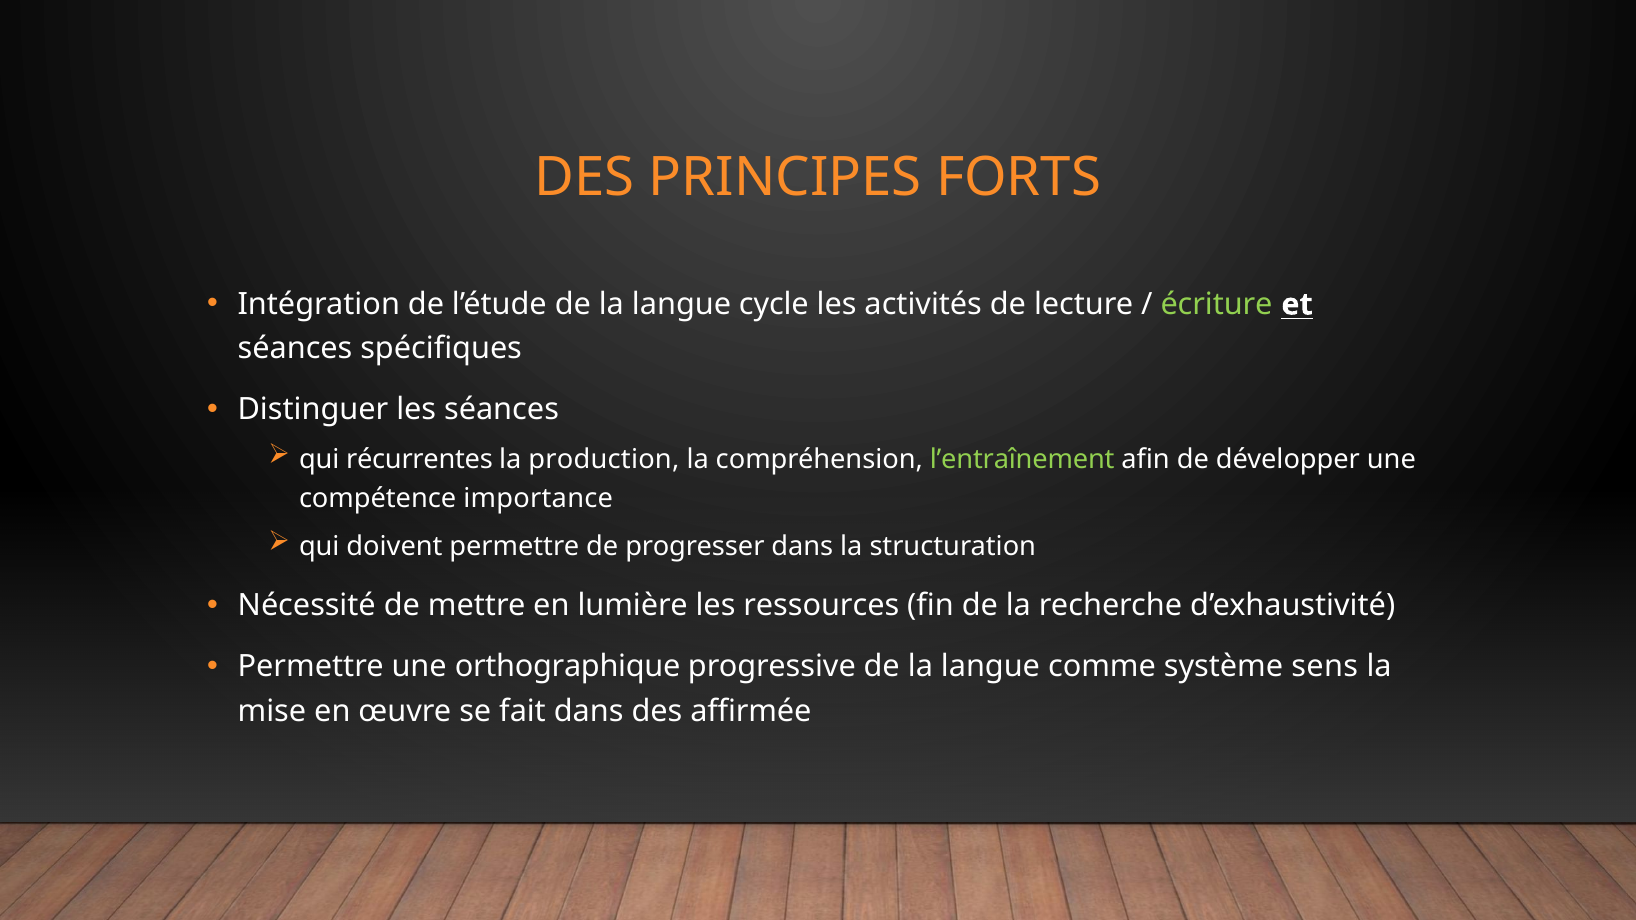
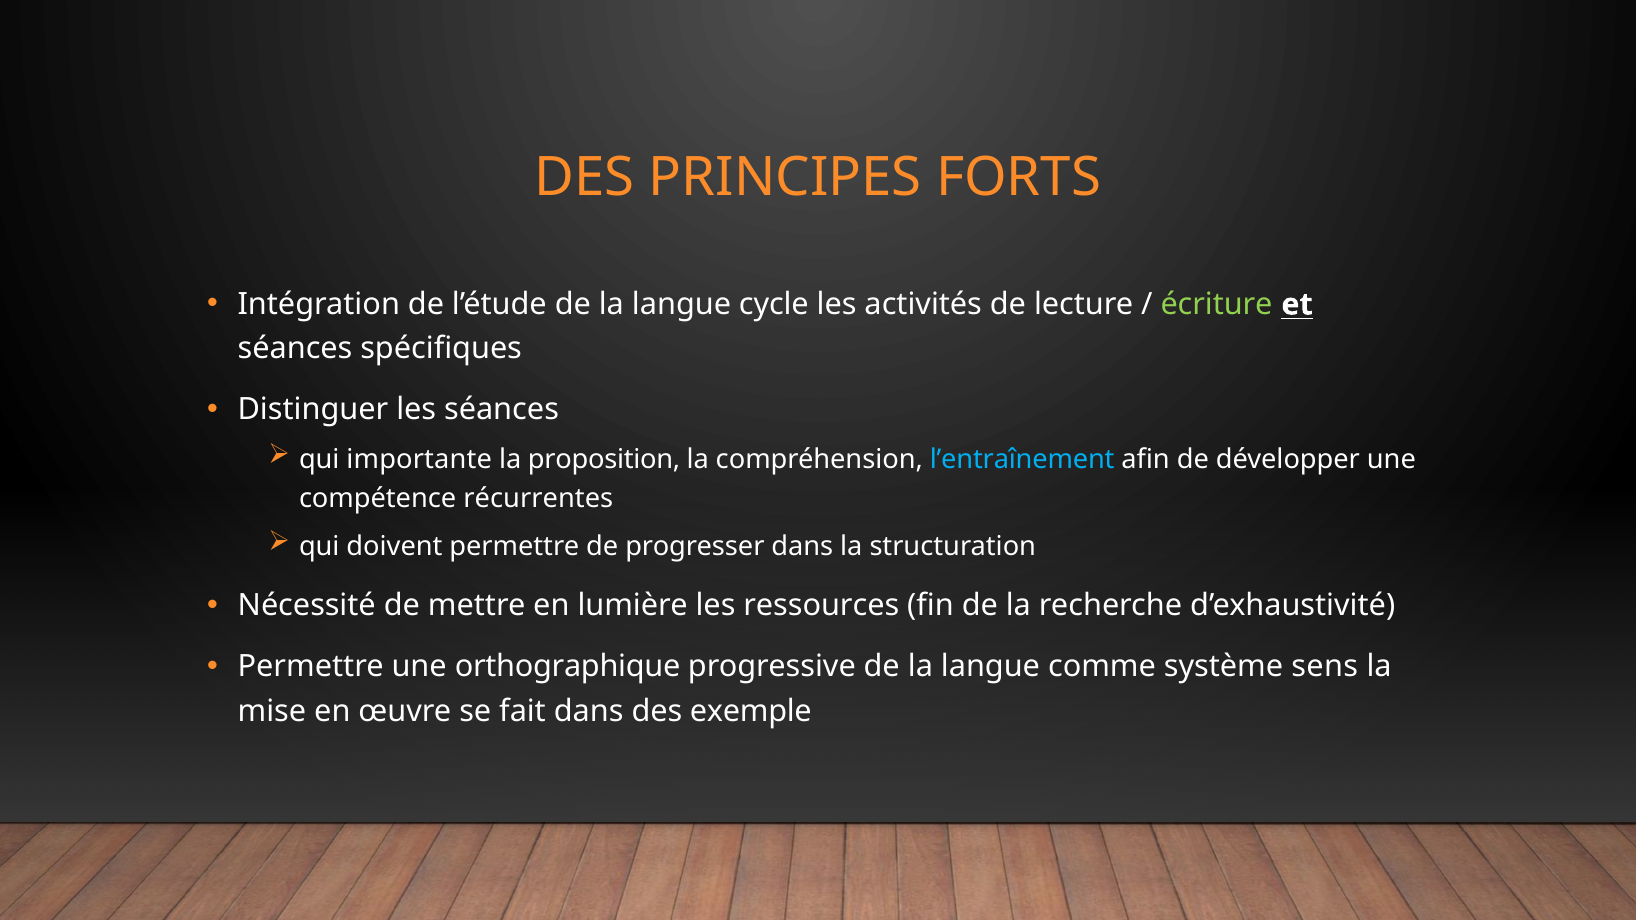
récurrentes: récurrentes -> importante
production: production -> proposition
l’entraînement colour: light green -> light blue
importance: importance -> récurrentes
affirmée: affirmée -> exemple
